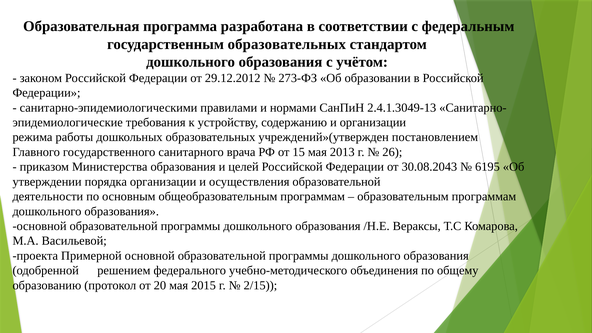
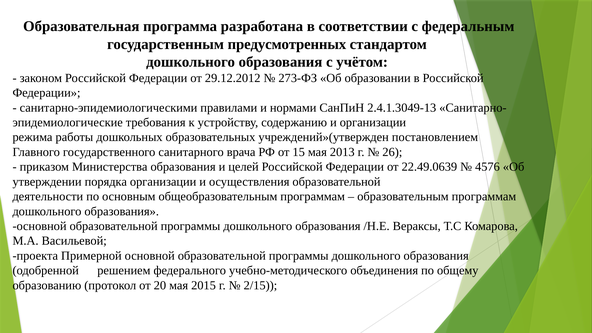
государственным образовательных: образовательных -> предусмотренных
30.08.2043: 30.08.2043 -> 22.49.0639
6195: 6195 -> 4576
